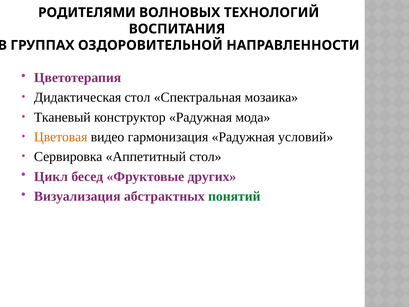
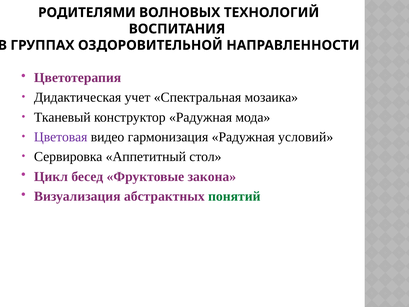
Дидактическая стол: стол -> учет
Цветовая colour: orange -> purple
других: других -> закона
